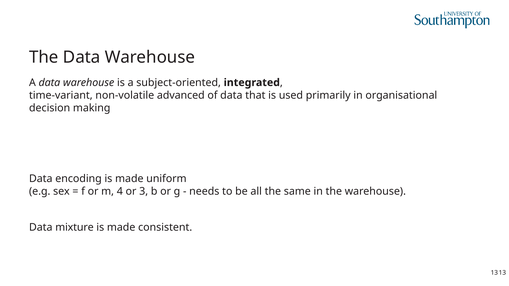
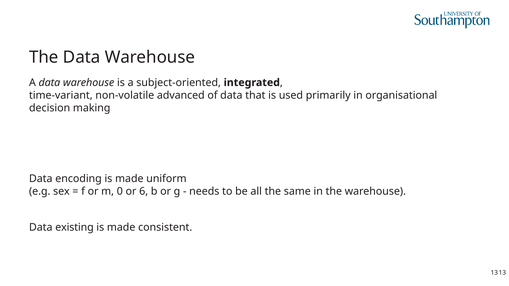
4: 4 -> 0
3: 3 -> 6
mixture: mixture -> existing
